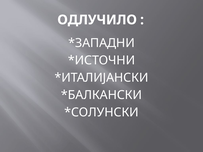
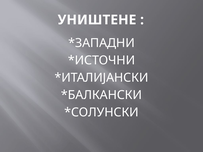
ОДЛУЧИЛО: ОДЛУЧИЛО -> УНИШТЕНЕ
